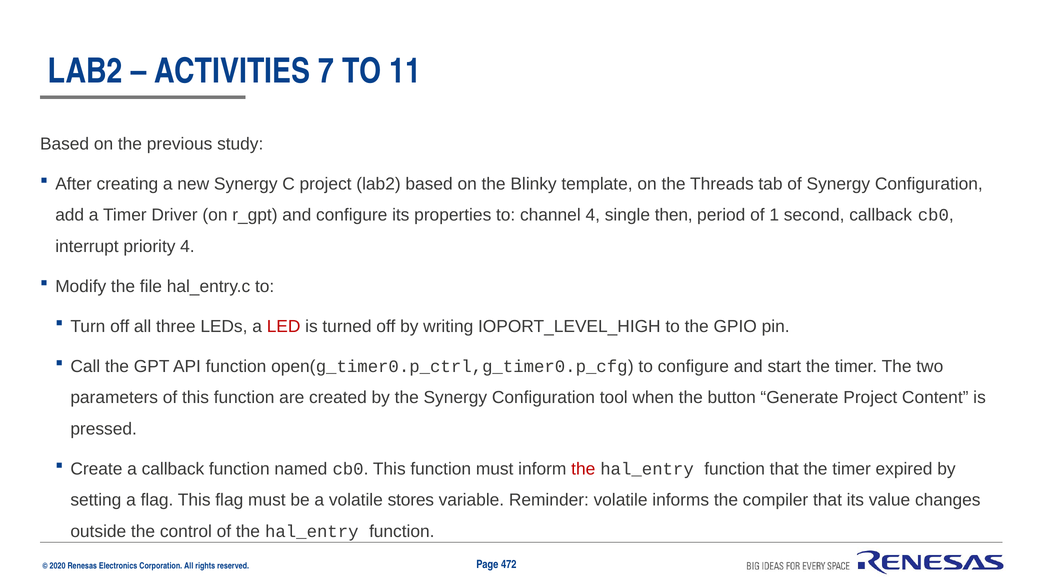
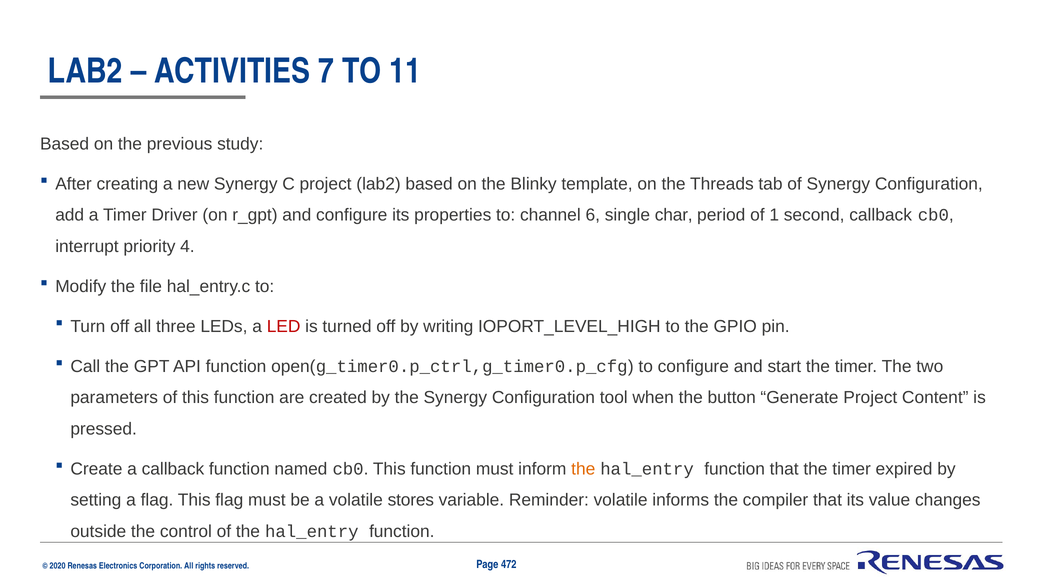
channel 4: 4 -> 6
then: then -> char
the at (583, 469) colour: red -> orange
